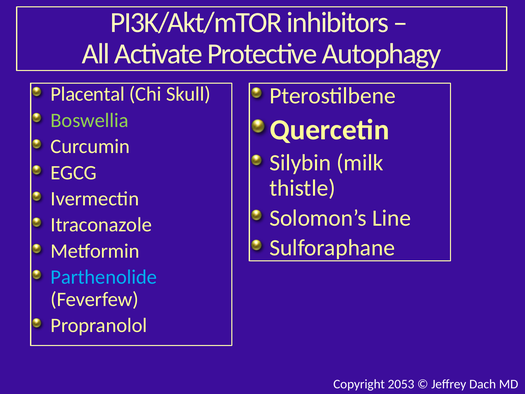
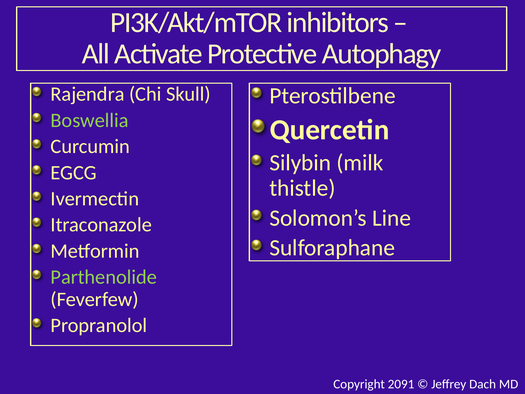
Placental: Placental -> Rajendra
Parthenolide colour: light blue -> light green
2053: 2053 -> 2091
